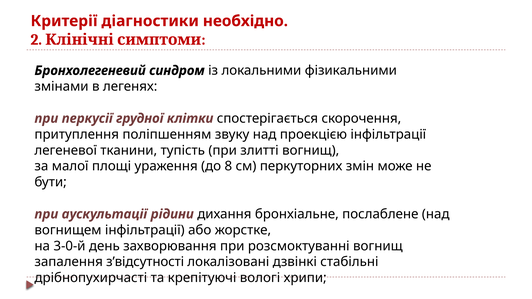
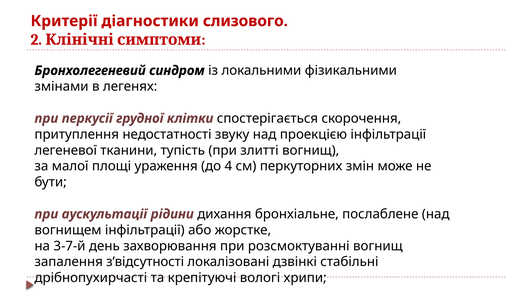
необхідно: необхідно -> слизового
поліпшенням: поліпшенням -> недостатності
8: 8 -> 4
3-0-й: 3-0-й -> 3-7-й
